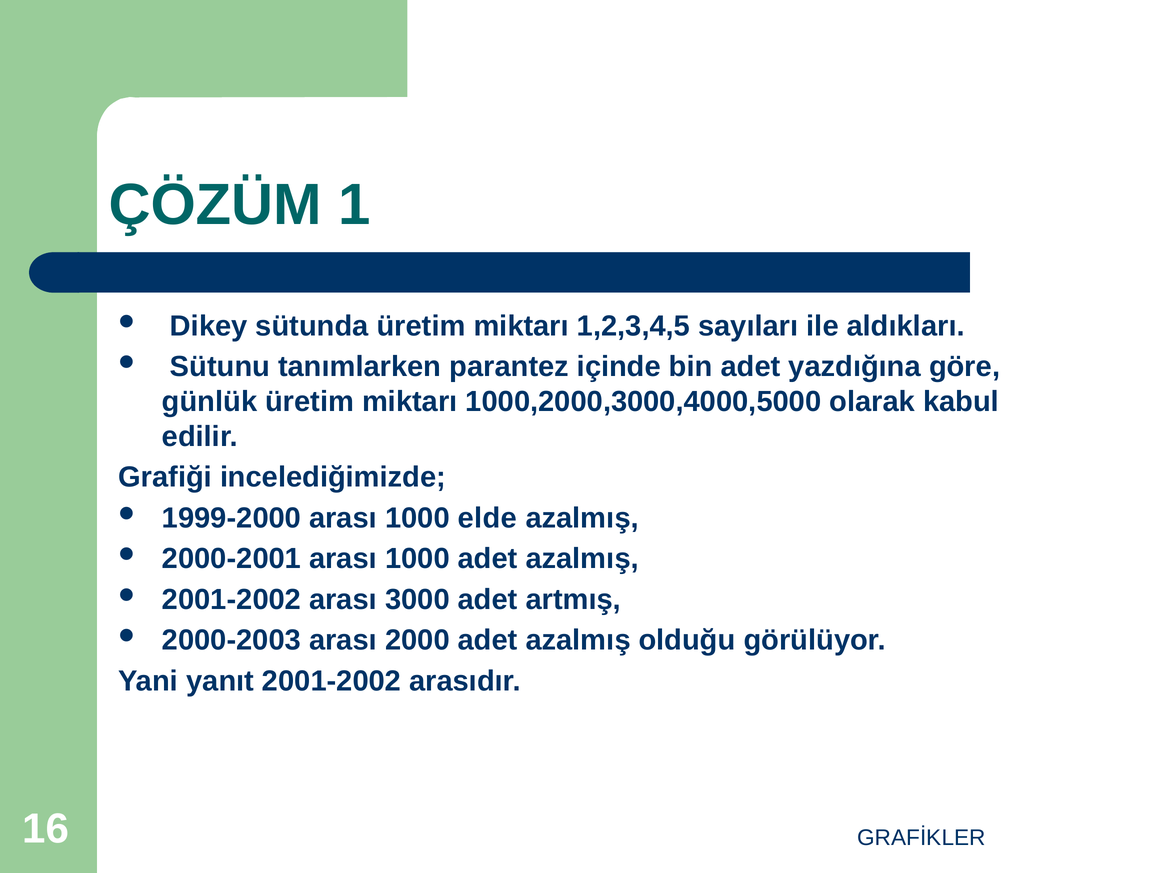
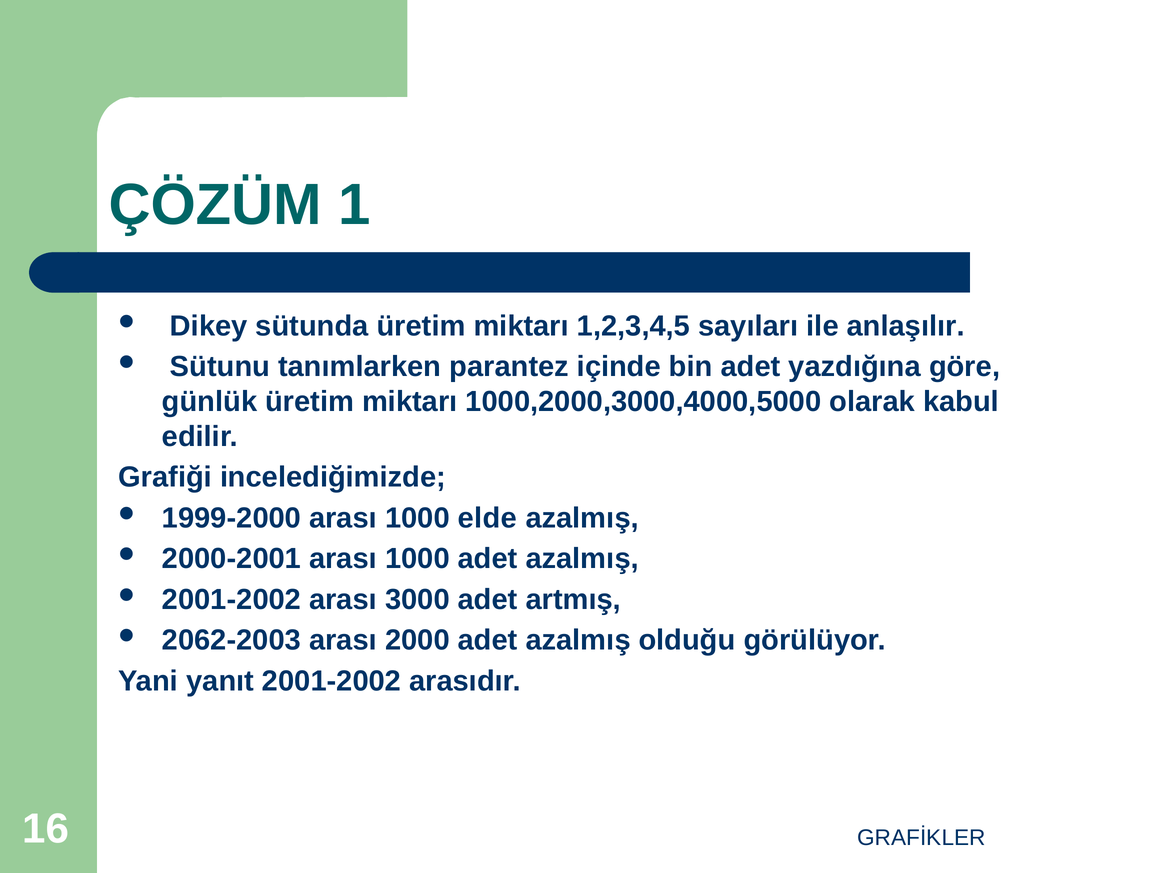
aldıkları: aldıkları -> anlaşılır
2000-2003: 2000-2003 -> 2062-2003
